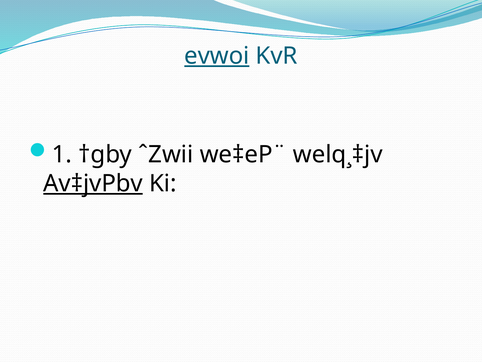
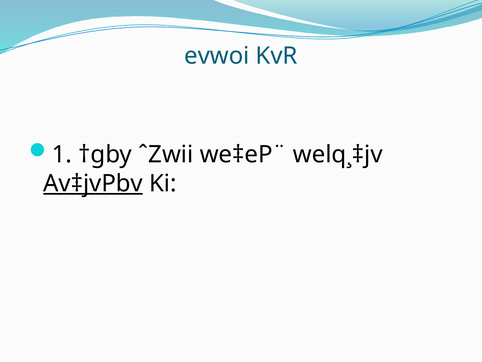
evwoi underline: present -> none
